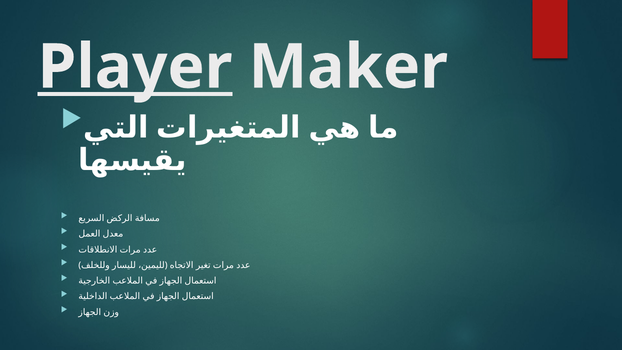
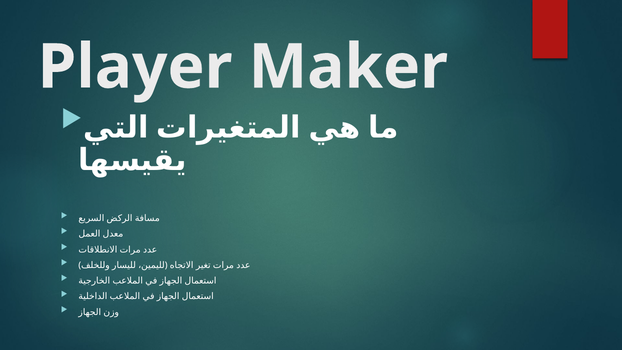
Player underline: present -> none
